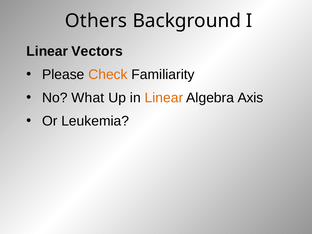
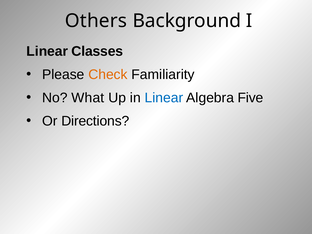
Vectors: Vectors -> Classes
Linear at (164, 98) colour: orange -> blue
Axis: Axis -> Five
Leukemia: Leukemia -> Directions
